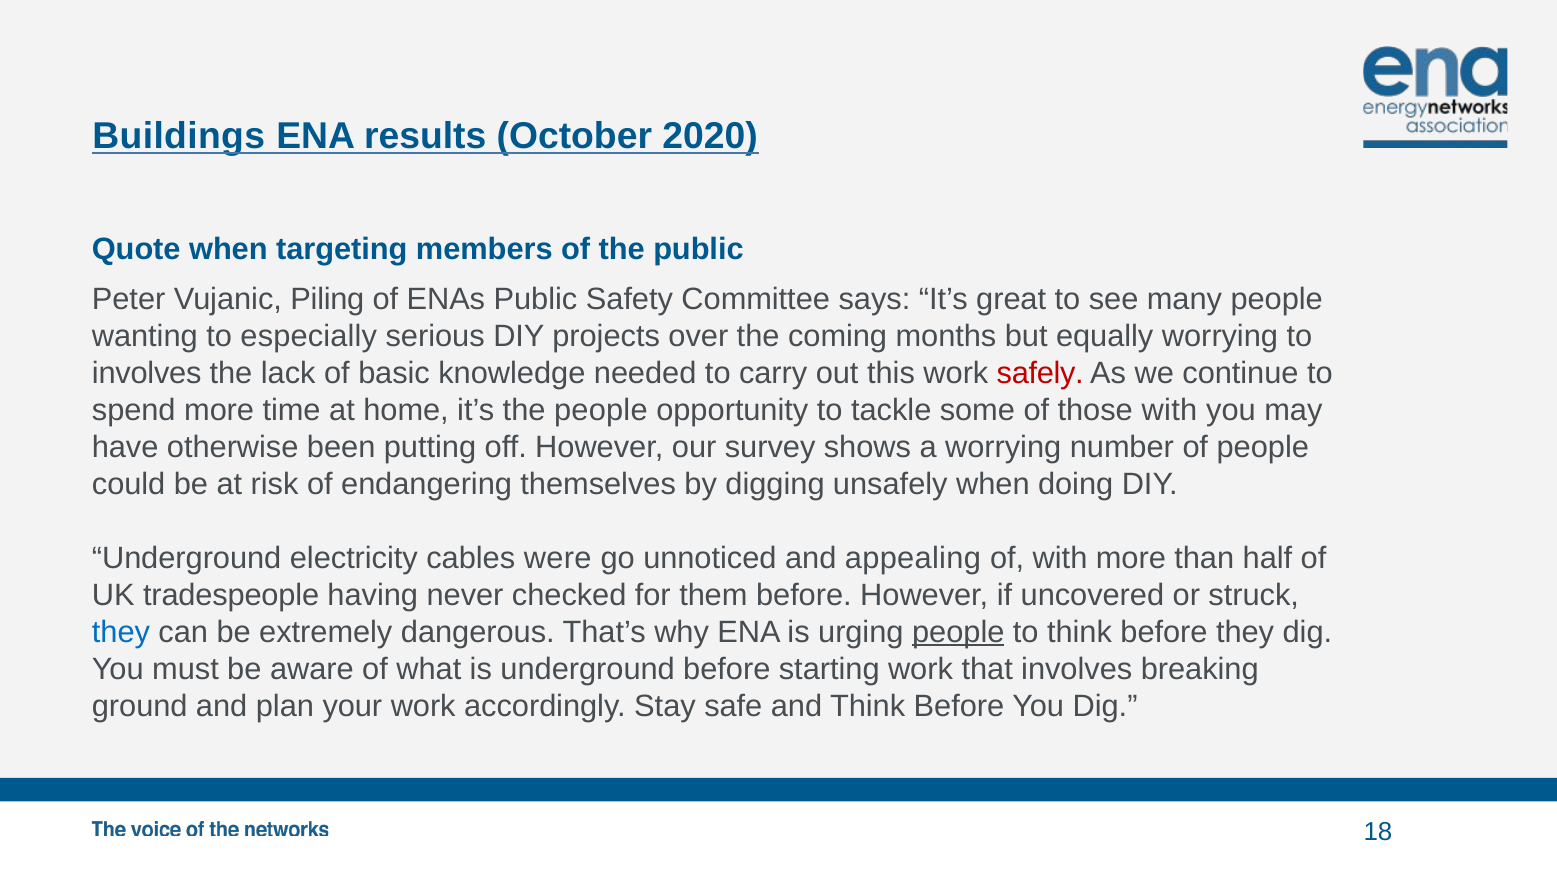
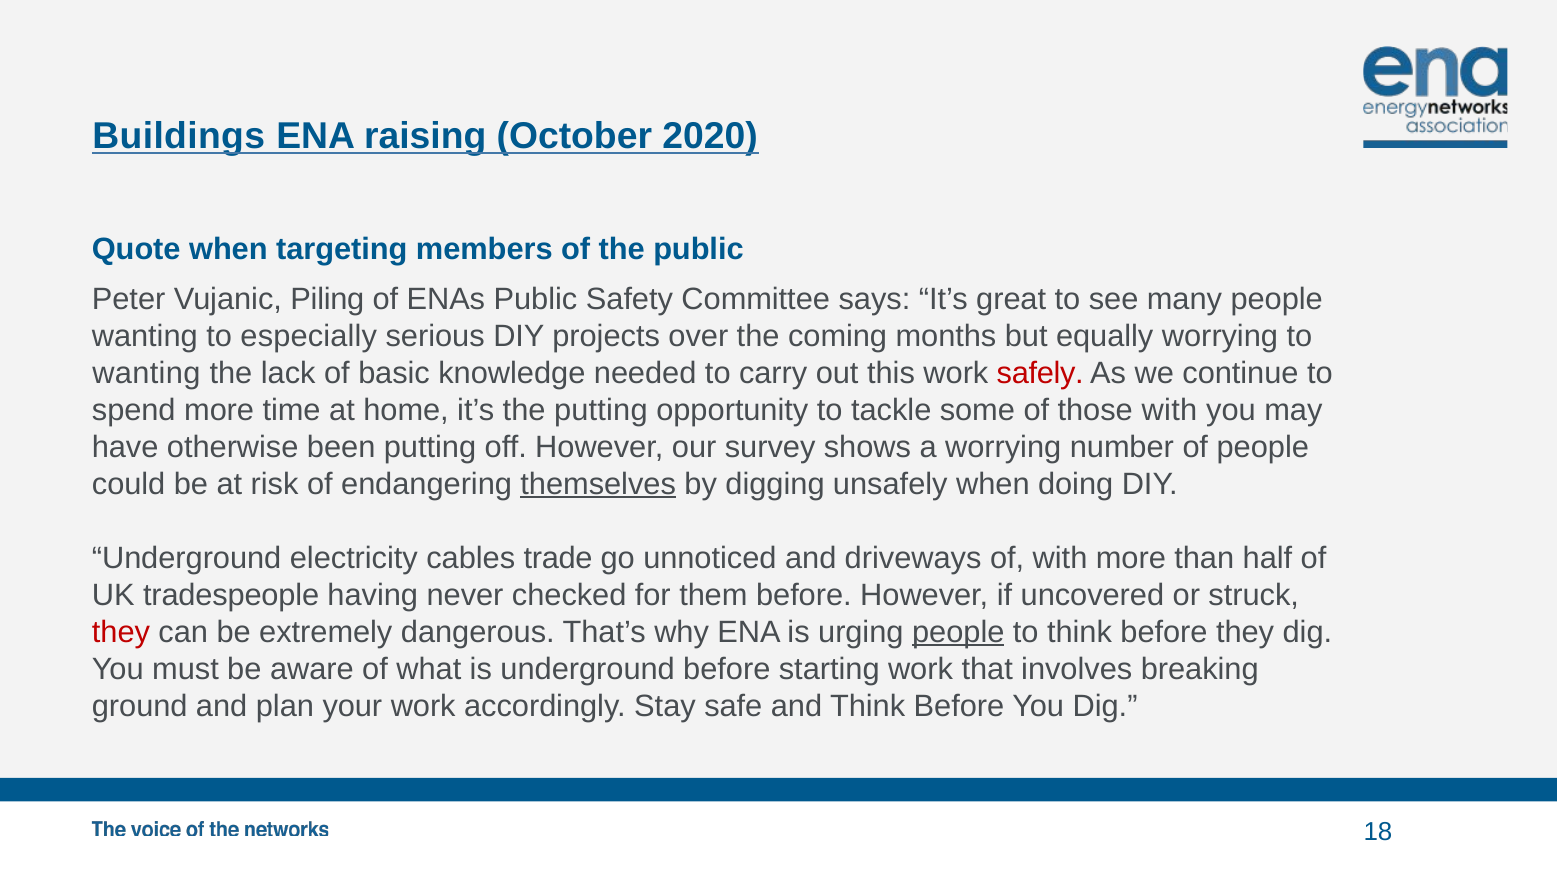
results: results -> raising
involves at (147, 373): involves -> wanting
the people: people -> putting
themselves underline: none -> present
were: were -> trade
appealing: appealing -> driveways
they at (121, 632) colour: blue -> red
